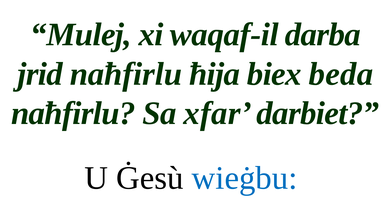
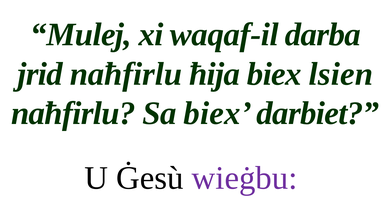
beda: beda -> lsien
Sa xfar: xfar -> biex
wieġbu colour: blue -> purple
